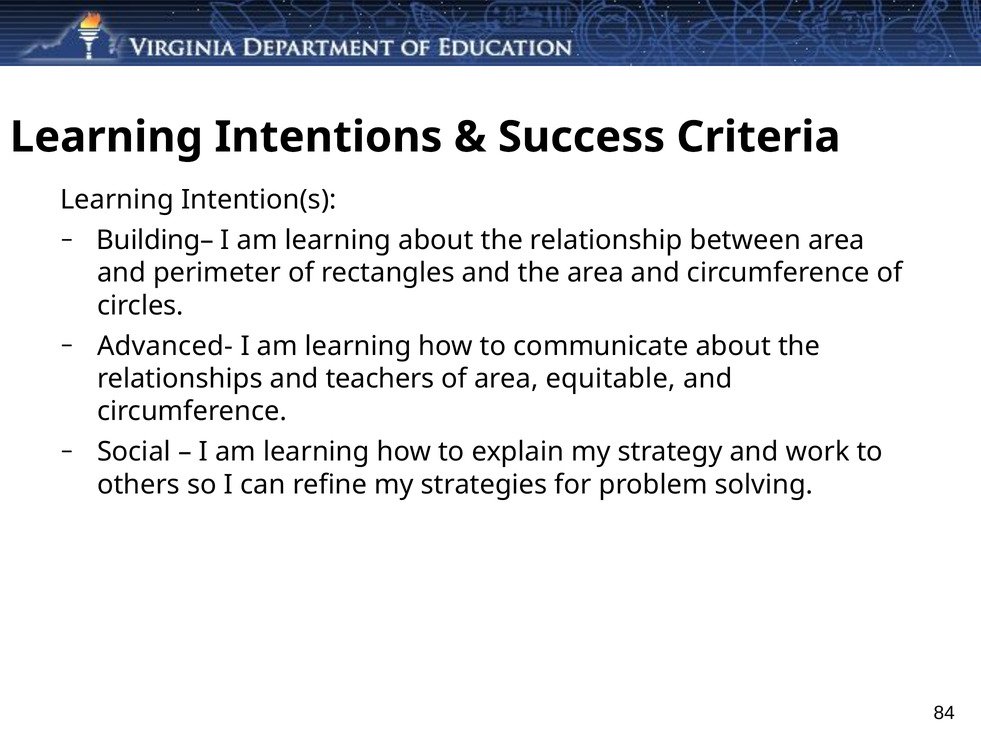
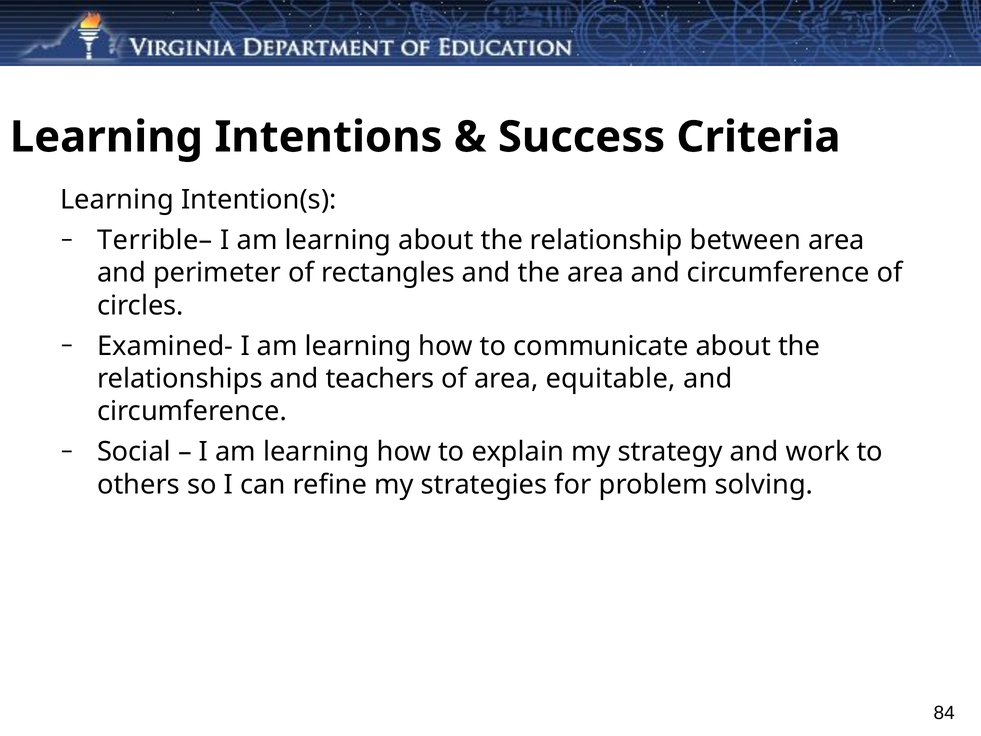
Building–: Building– -> Terrible–
Advanced-: Advanced- -> Examined-
